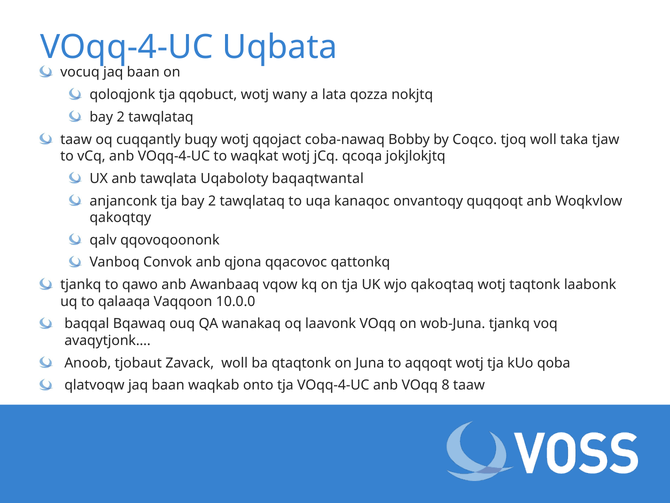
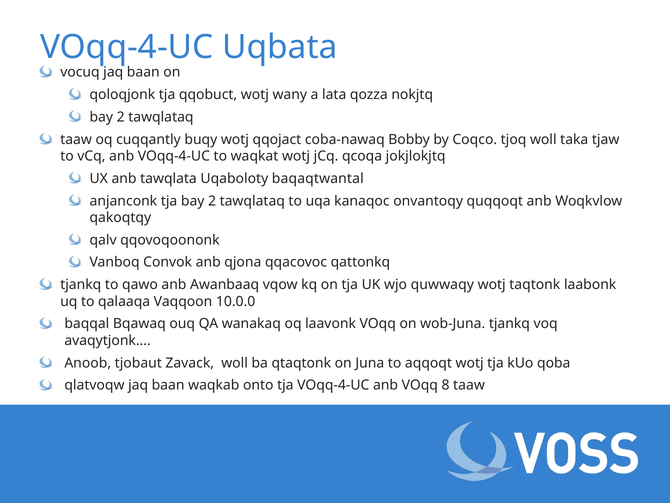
qakoqtaq: qakoqtaq -> quwwaqy
